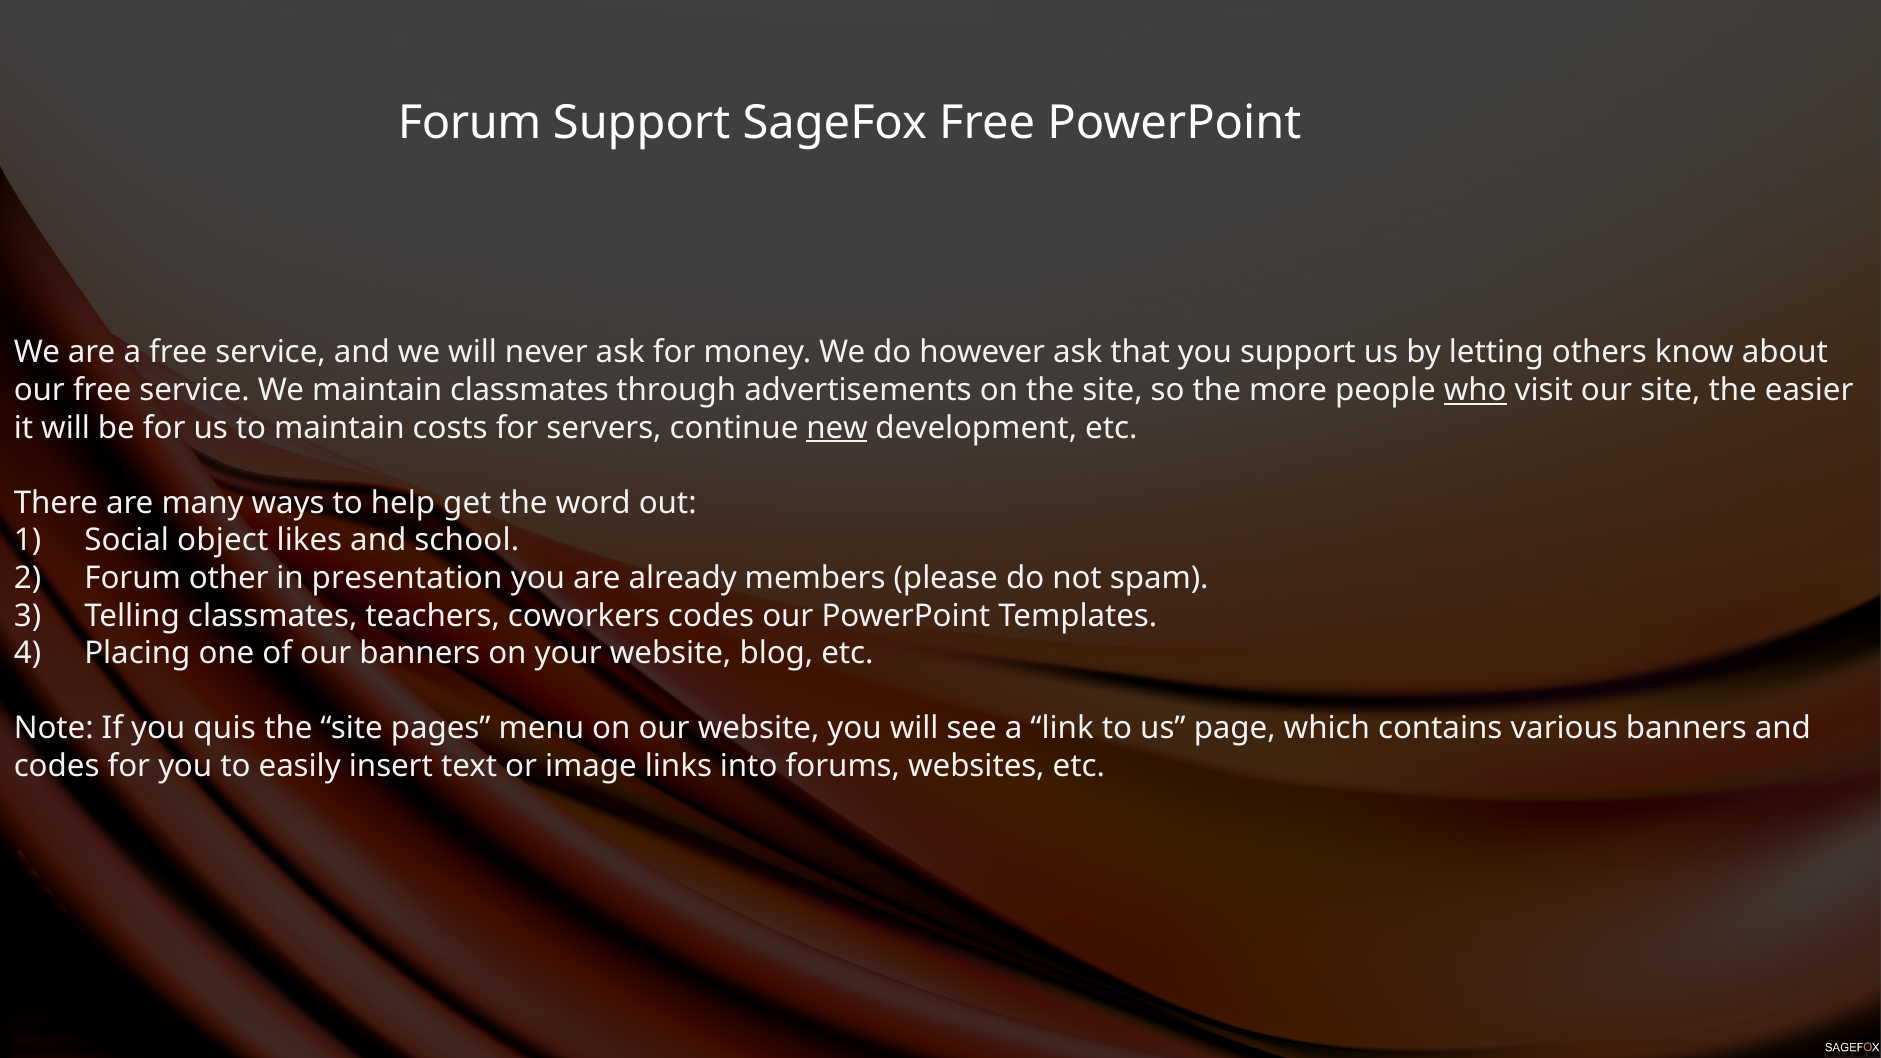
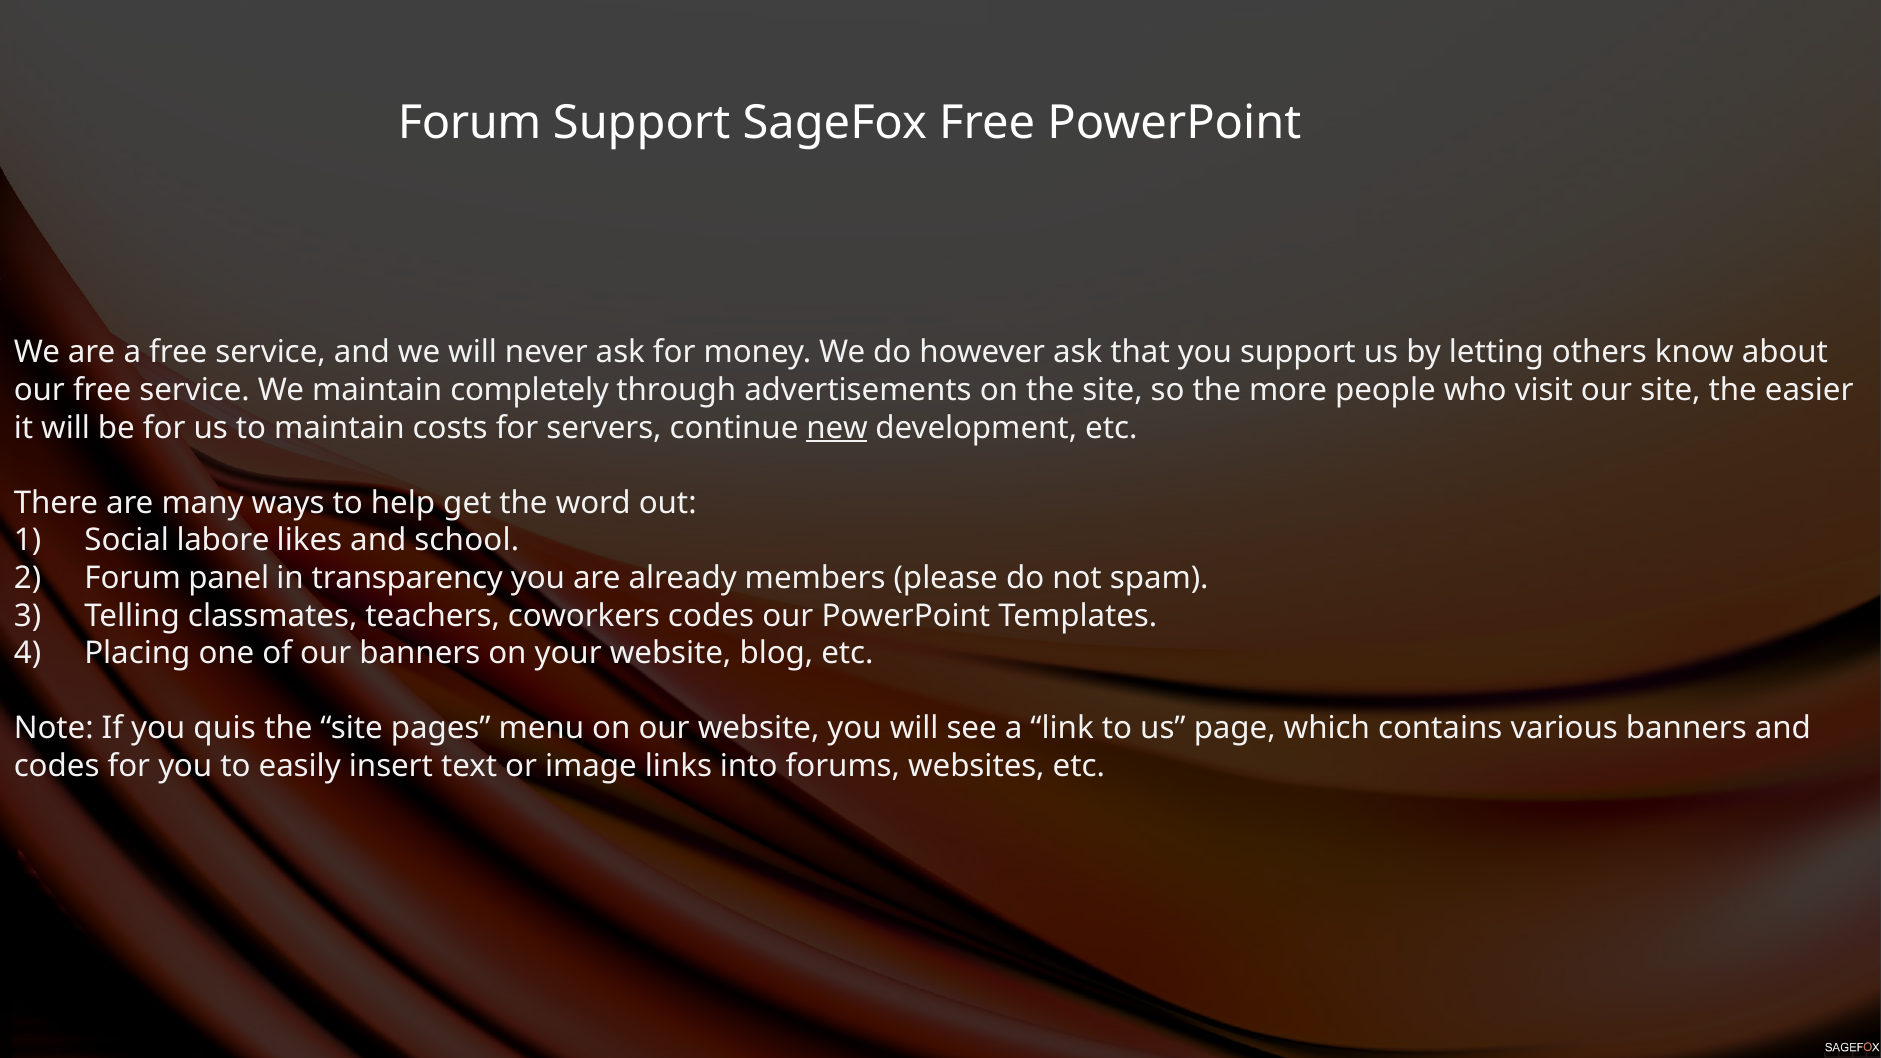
maintain classmates: classmates -> completely
who underline: present -> none
object: object -> labore
other: other -> panel
presentation: presentation -> transparency
